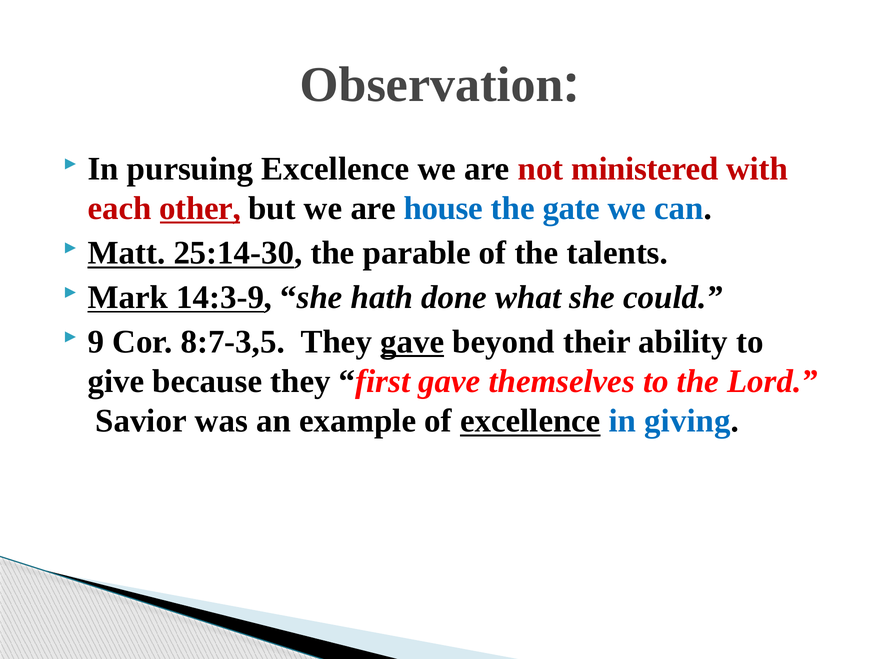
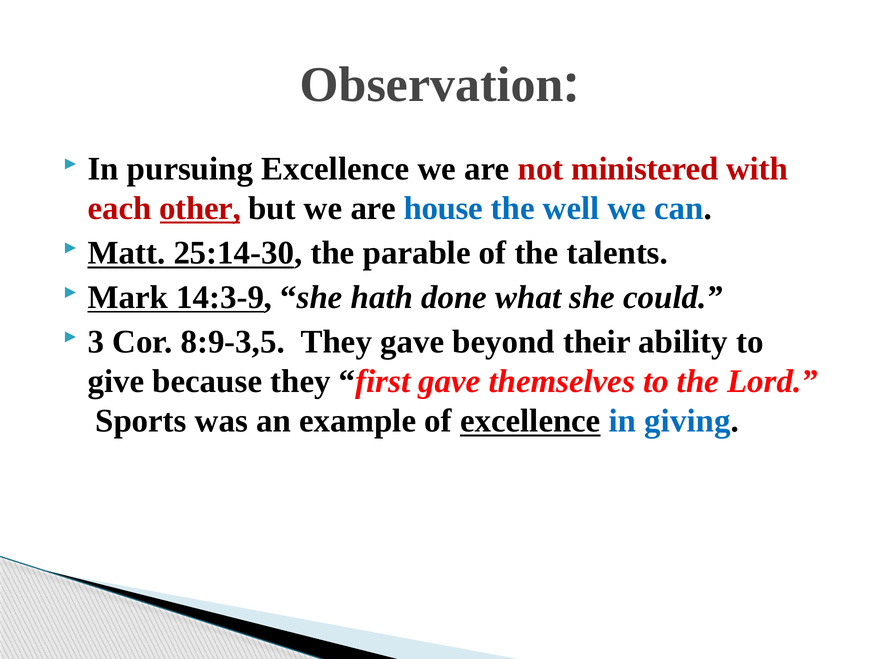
gate: gate -> well
9: 9 -> 3
8:7-3,5: 8:7-3,5 -> 8:9-3,5
gave at (412, 341) underline: present -> none
Savior: Savior -> Sports
